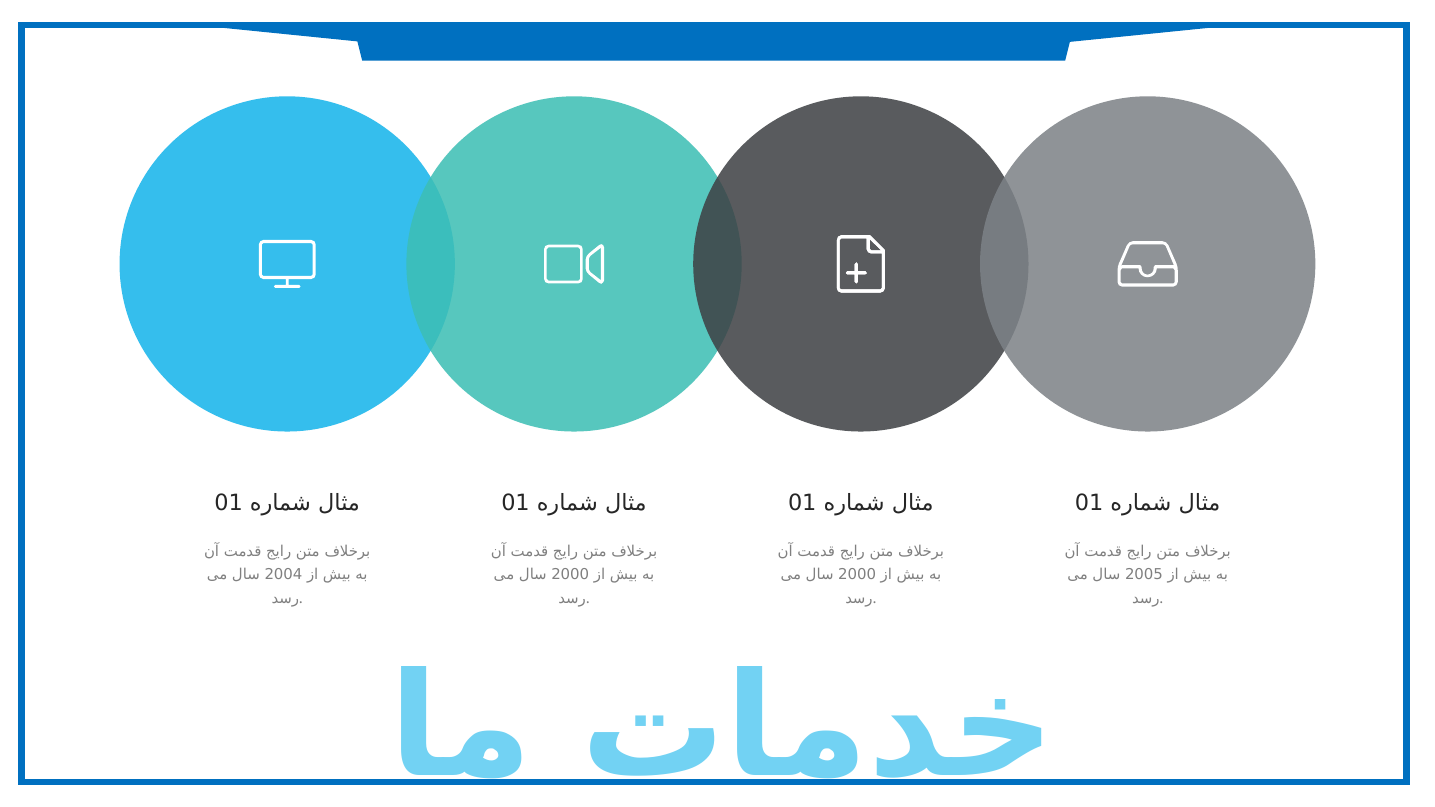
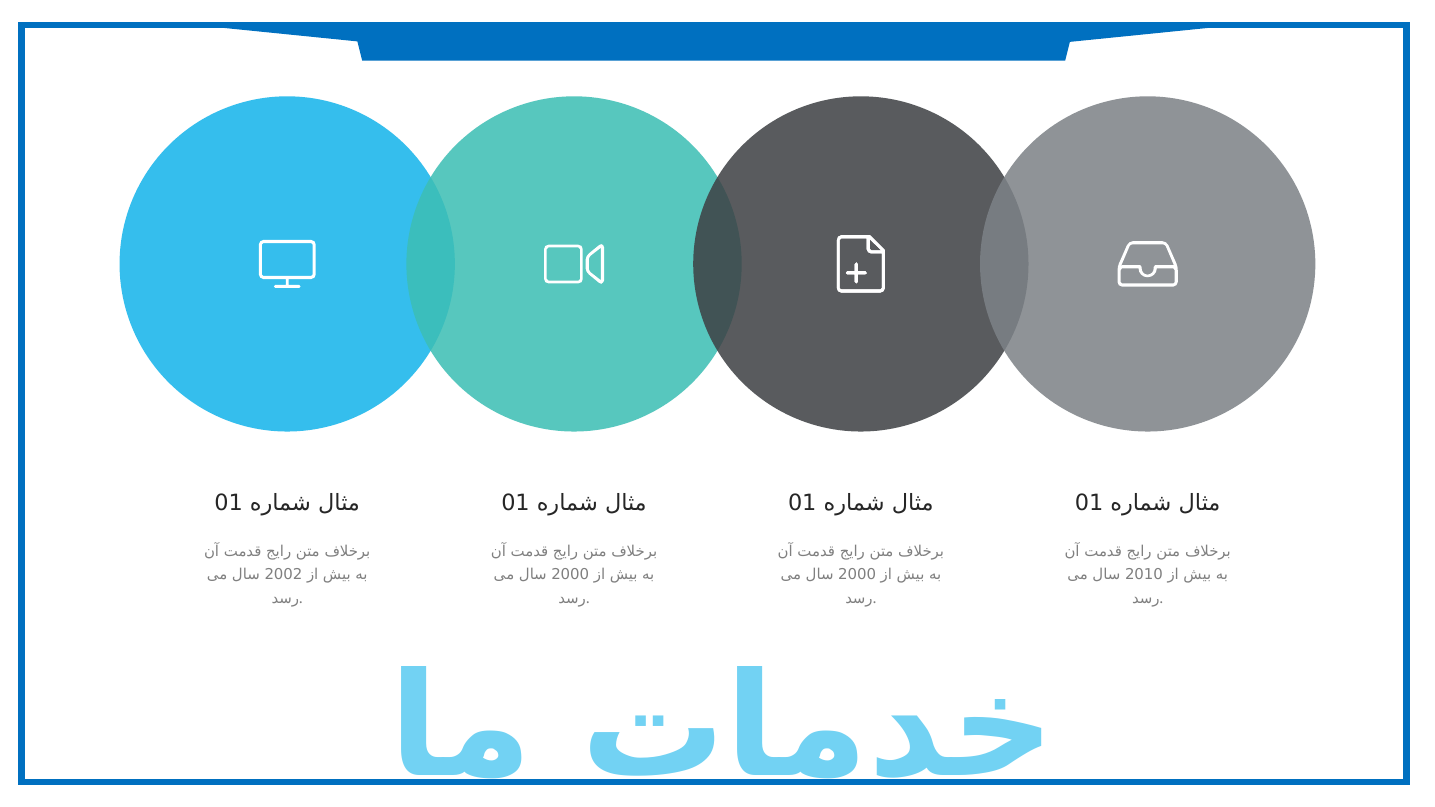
2004: 2004 -> 2002
2005: 2005 -> 2010
